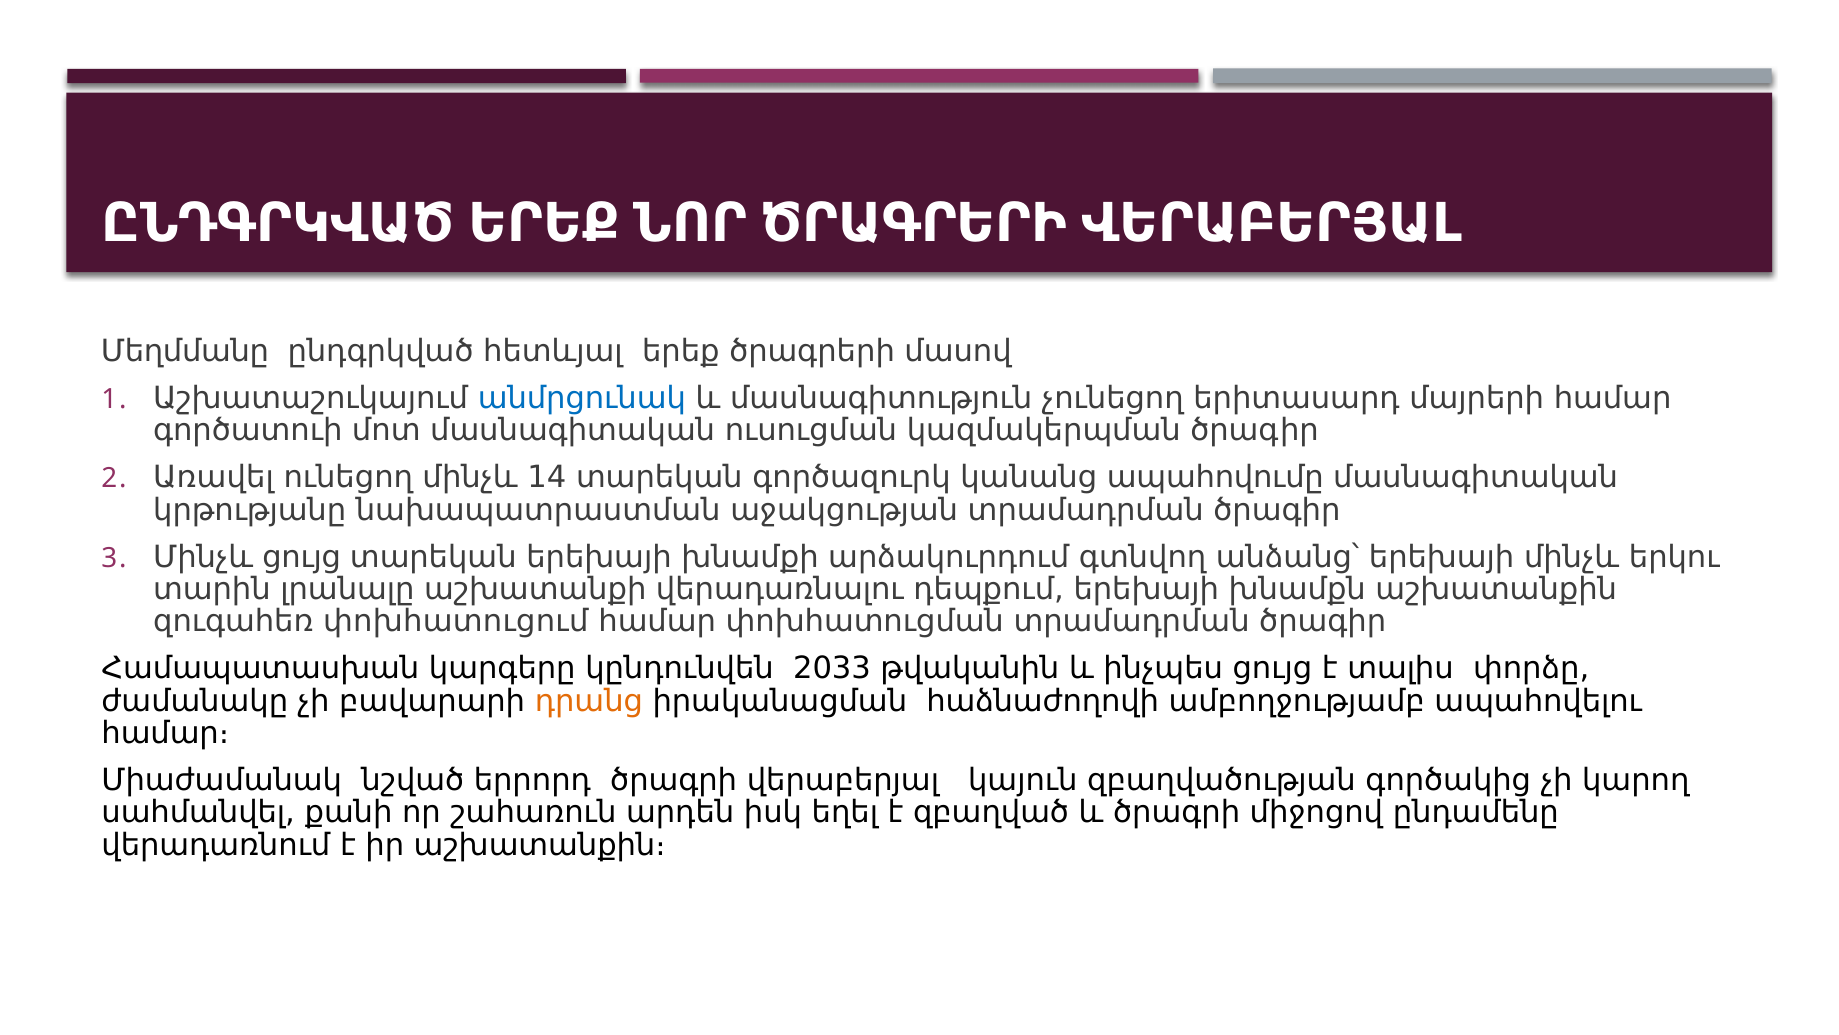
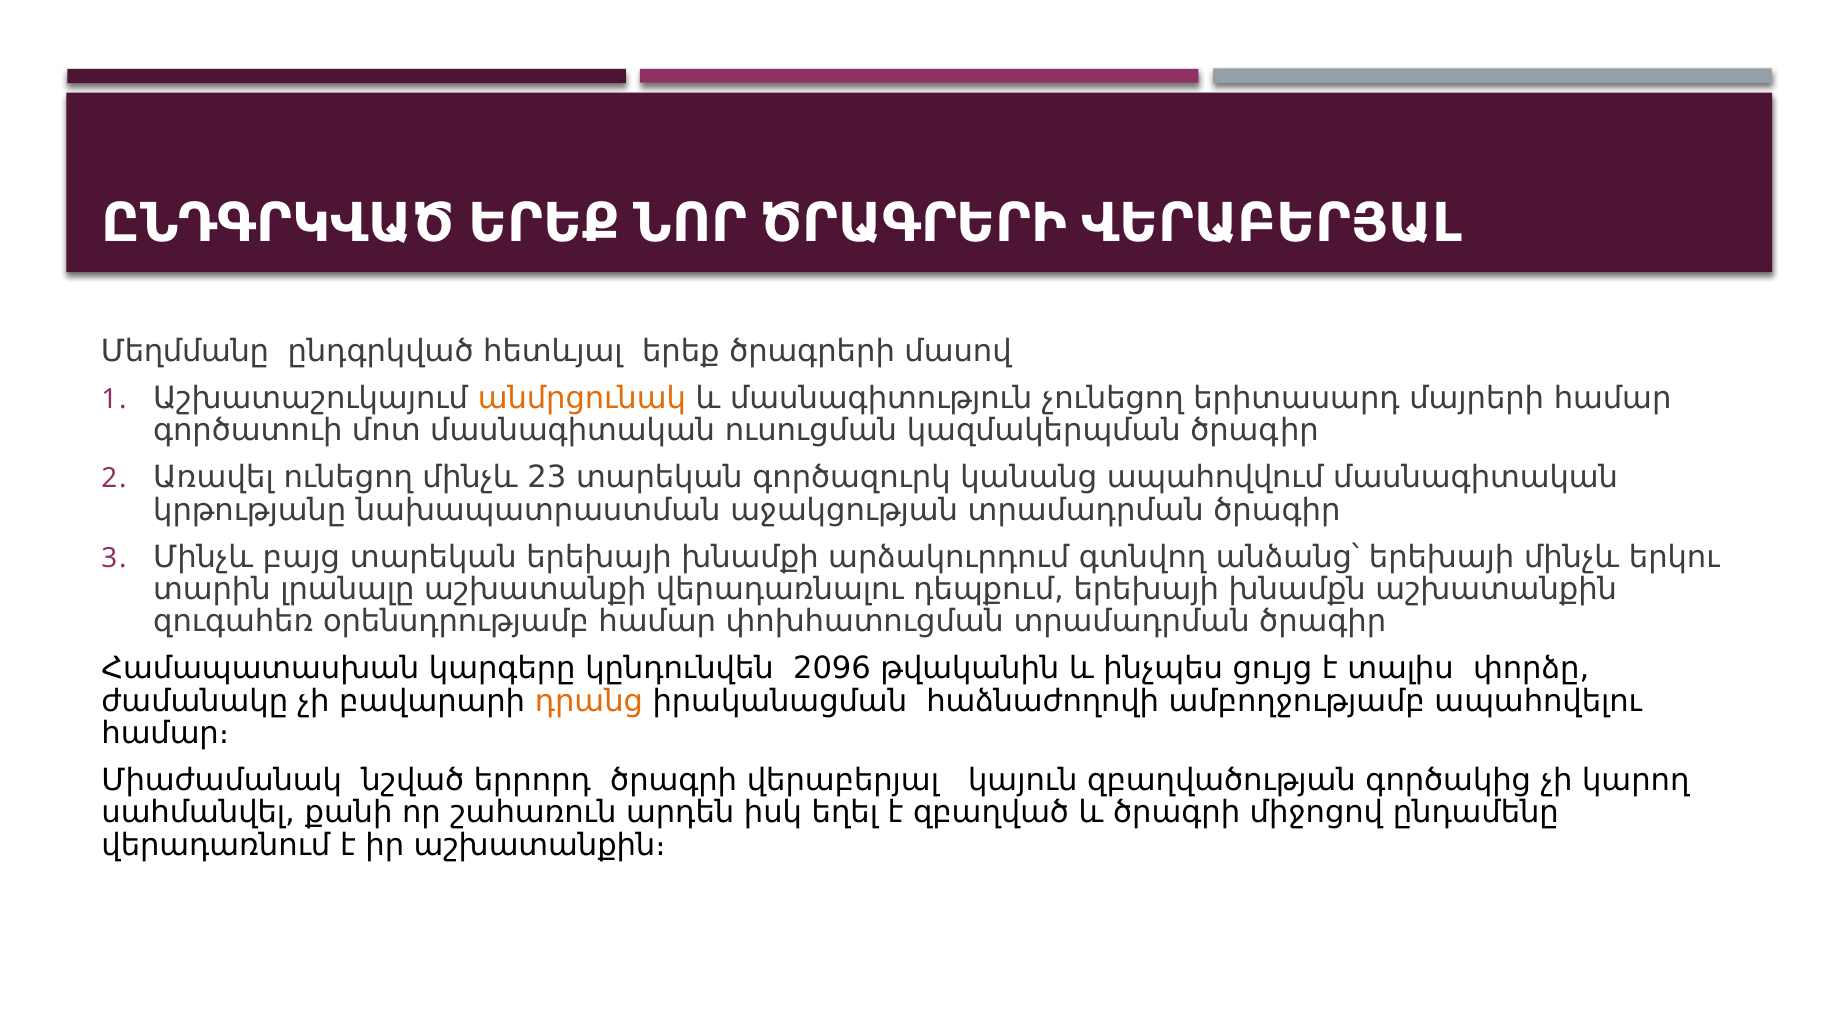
անմրցունակ colour: blue -> orange
14: 14 -> 23
ապահովումը: ապահովումը -> ապահովվում
Մինչև ցույց: ցույց -> բայց
փոխհատուցում: փոխհատուցում -> օրենսդրությամբ
2033: 2033 -> 2096
